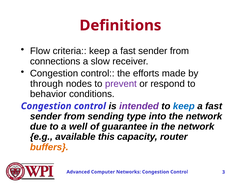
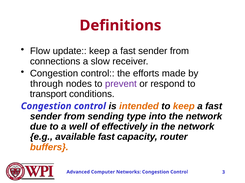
criteria: criteria -> update
behavior: behavior -> transport
intended colour: purple -> orange
keep at (184, 107) colour: blue -> orange
guarantee: guarantee -> effectively
available this: this -> fast
